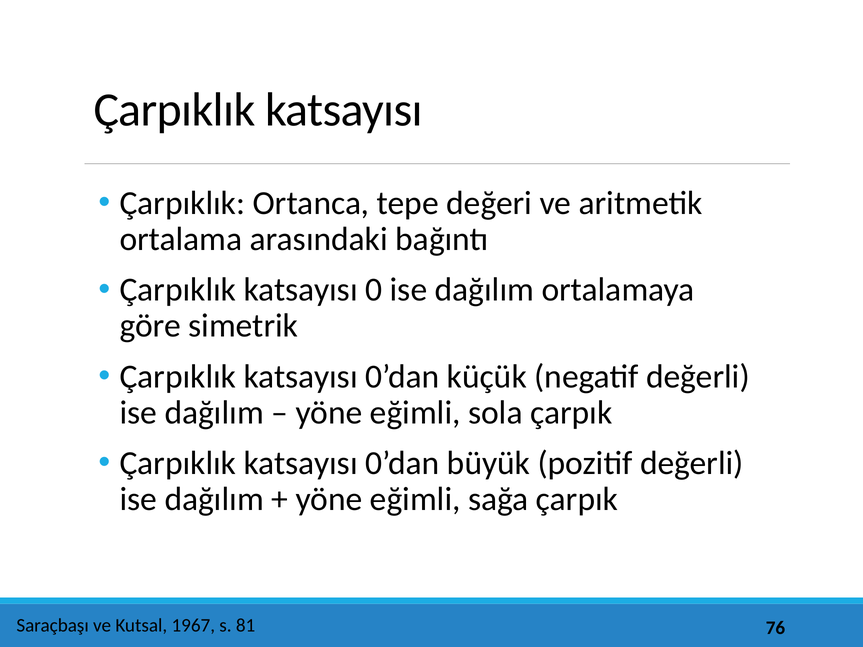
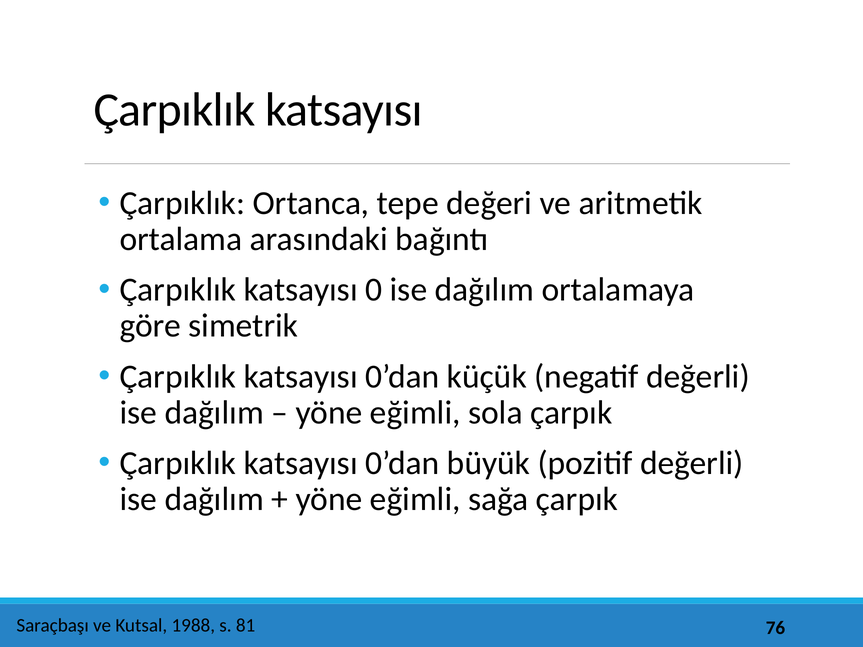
1967: 1967 -> 1988
